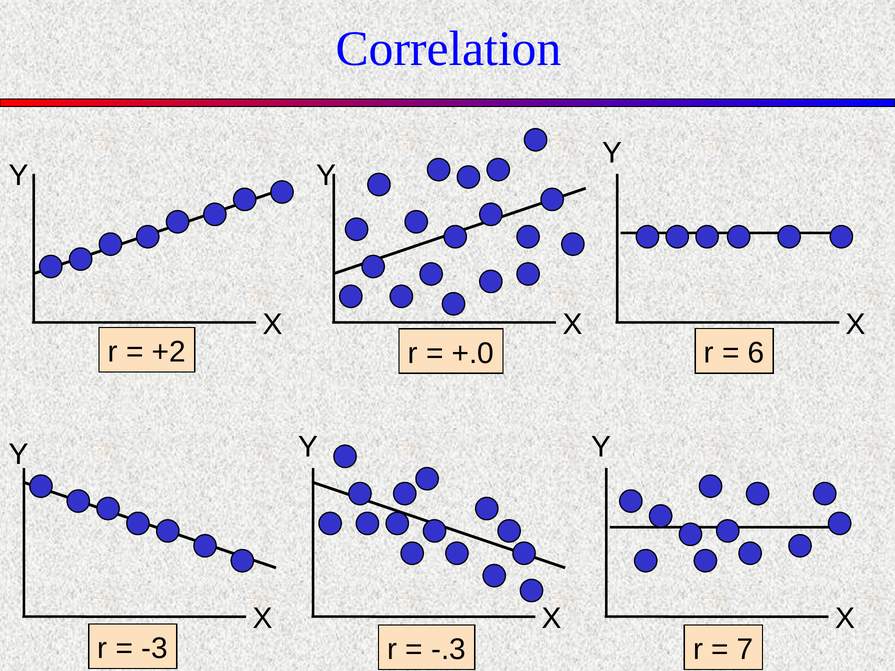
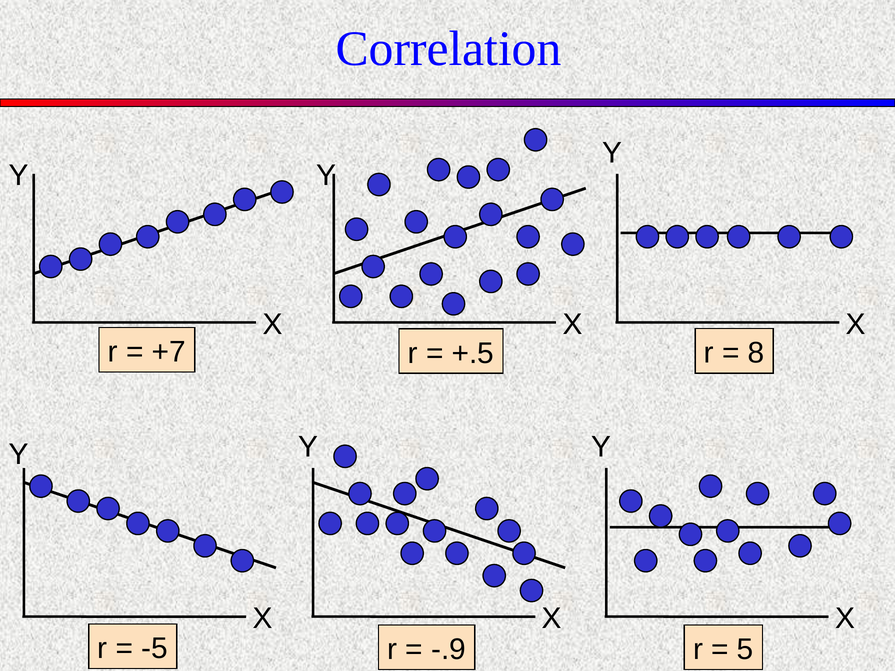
+2: +2 -> +7
6: 6 -> 8
+.0: +.0 -> +.5
-3: -3 -> -5
-.3: -.3 -> -.9
7: 7 -> 5
